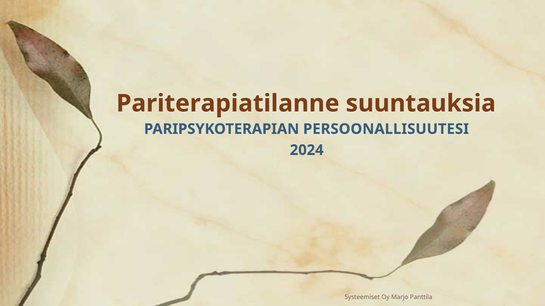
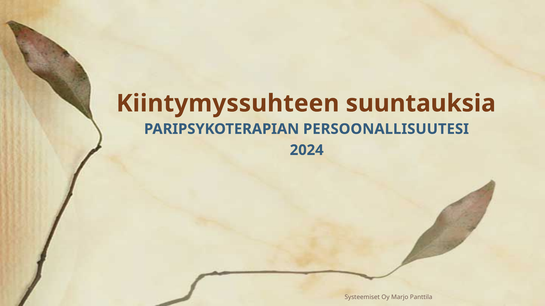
Pariterapiatilanne: Pariterapiatilanne -> Kiintymyssuhteen
